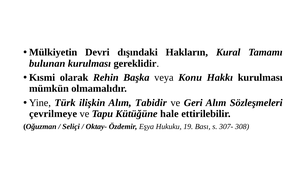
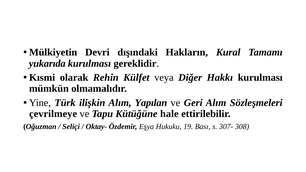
bulunan: bulunan -> yukarıda
Başka: Başka -> Külfet
Konu: Konu -> Diğer
Tabidir: Tabidir -> Yapılan
